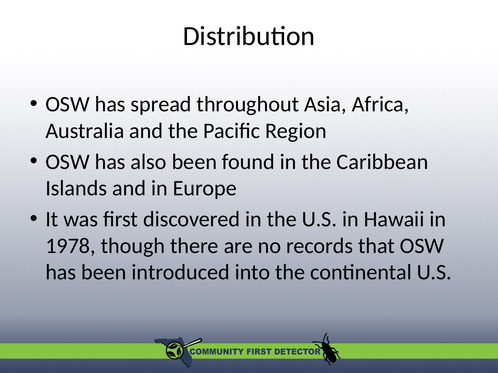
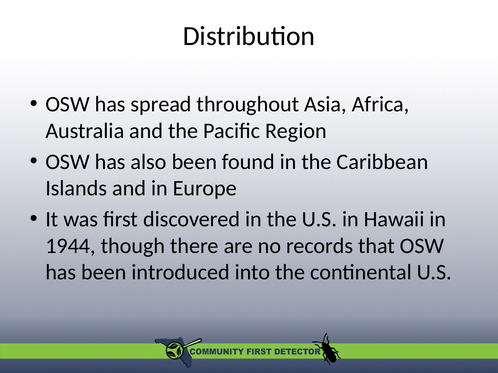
1978: 1978 -> 1944
